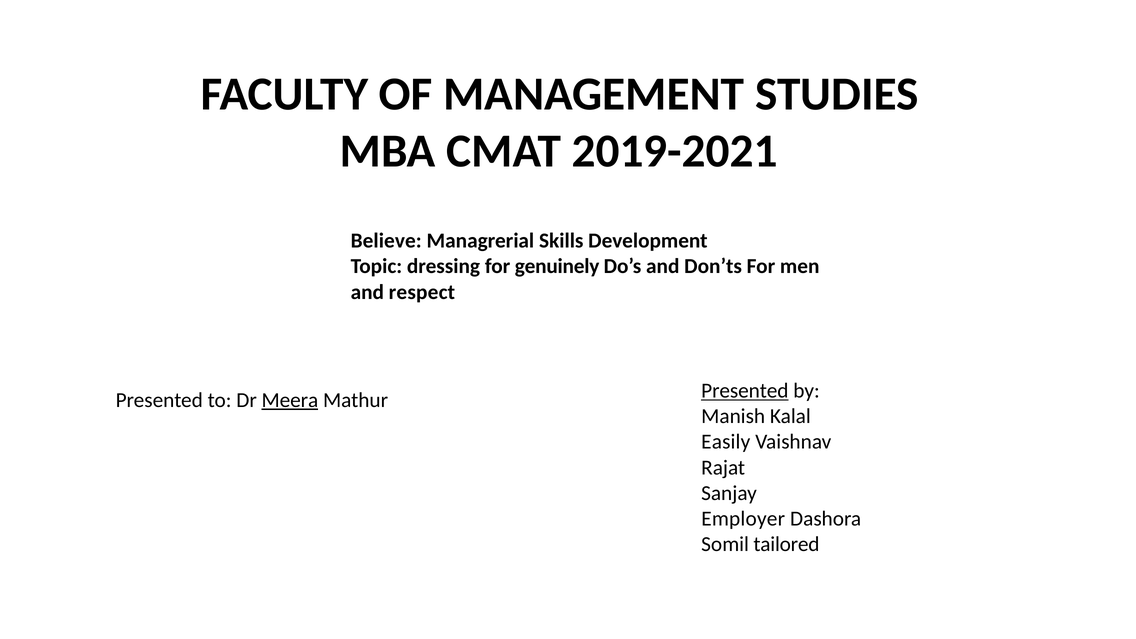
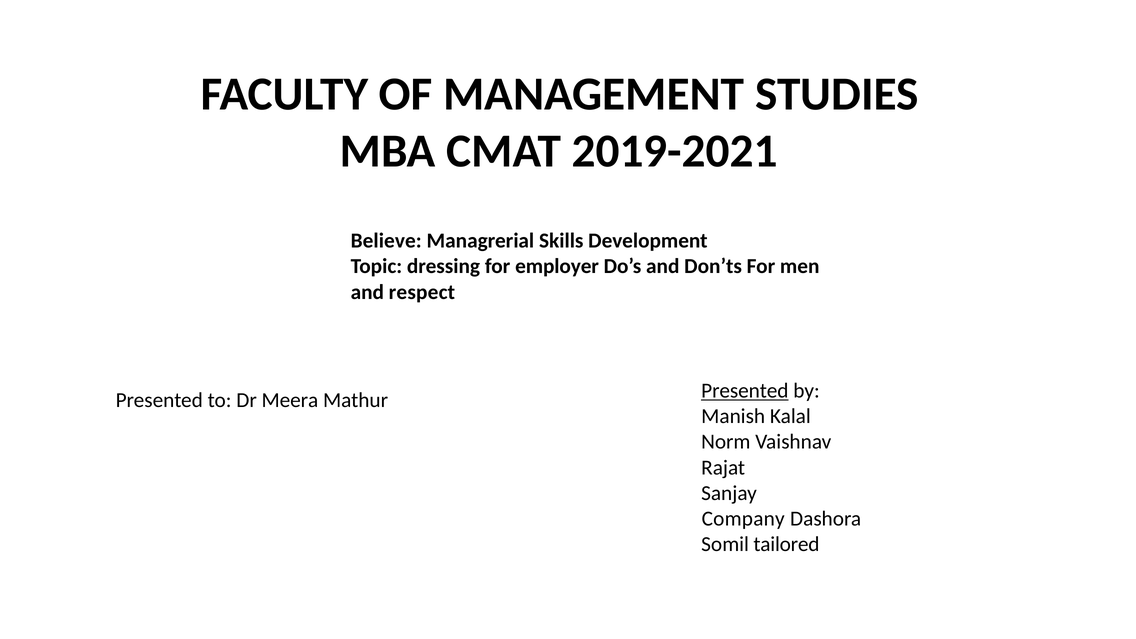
genuinely: genuinely -> employer
Meera underline: present -> none
Easily: Easily -> Norm
Employer: Employer -> Company
